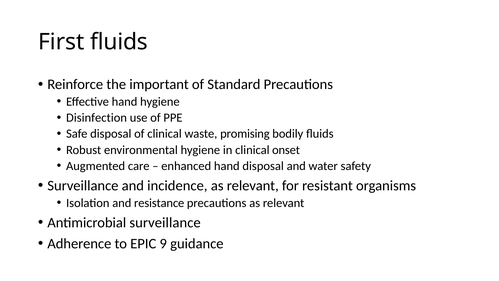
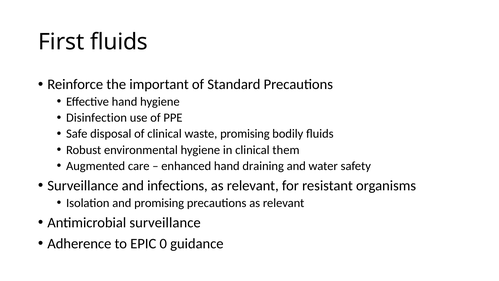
onset: onset -> them
hand disposal: disposal -> draining
incidence: incidence -> infections
and resistance: resistance -> promising
9: 9 -> 0
